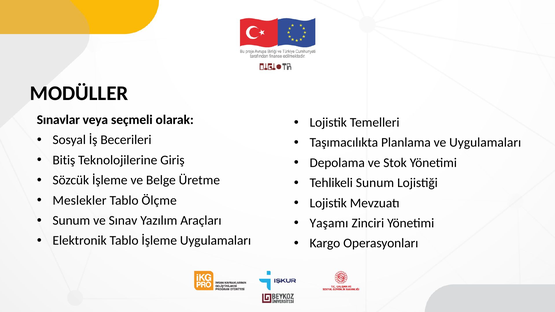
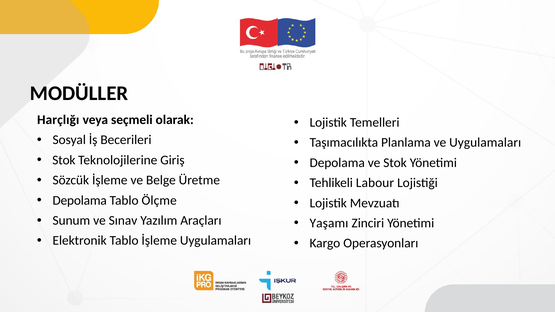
Sınavlar: Sınavlar -> Harçlığı
Bitiş at (64, 160): Bitiş -> Stok
Tehlikeli Sunum: Sunum -> Labour
Meslekler at (80, 200): Meslekler -> Depolama
